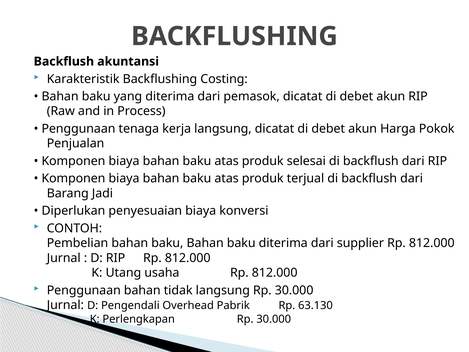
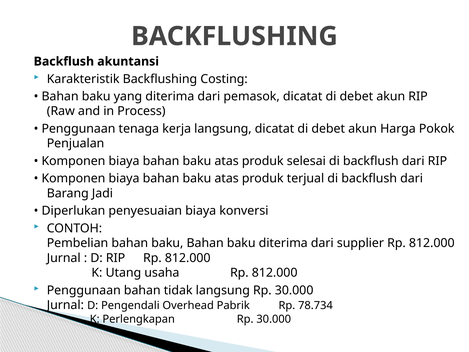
63.130: 63.130 -> 78.734
